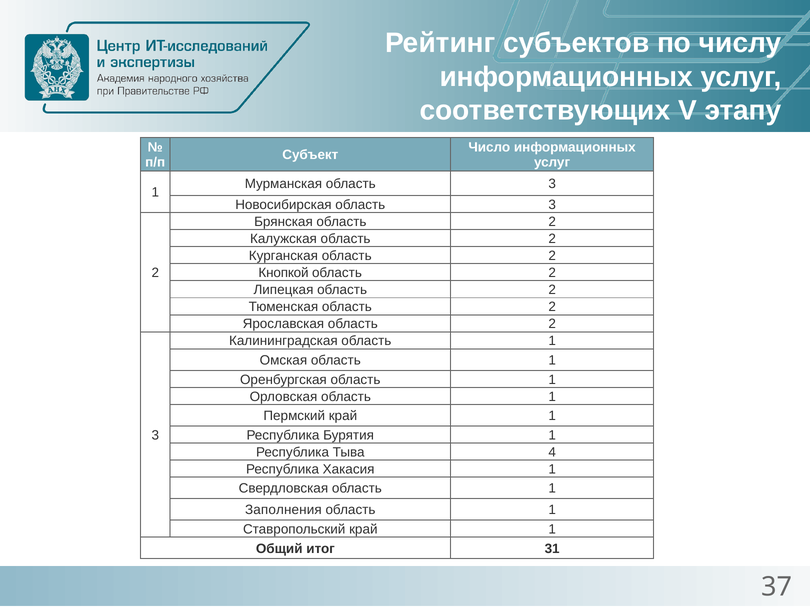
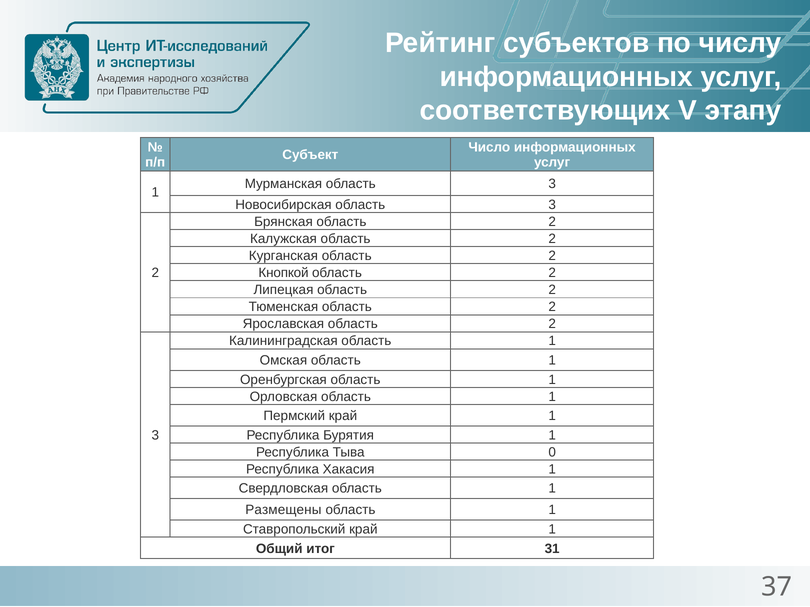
4: 4 -> 0
Заполнения: Заполнения -> Размещены
